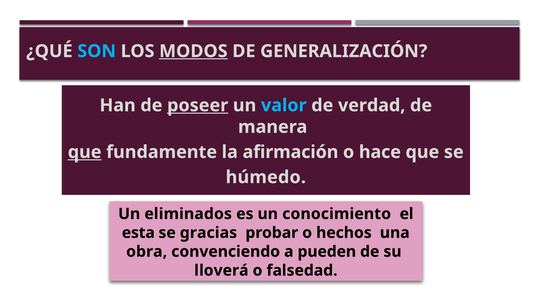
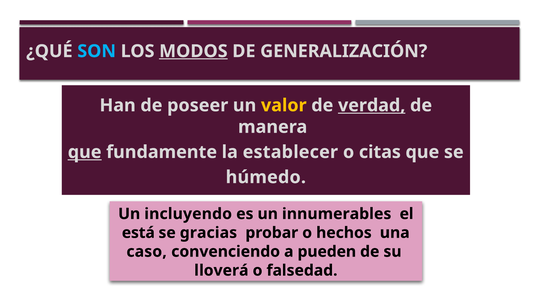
poseer underline: present -> none
valor colour: light blue -> yellow
verdad underline: none -> present
afirmación: afirmación -> establecer
hace: hace -> citas
eliminados: eliminados -> incluyendo
conocimiento: conocimiento -> innumerables
esta: esta -> está
obra: obra -> caso
